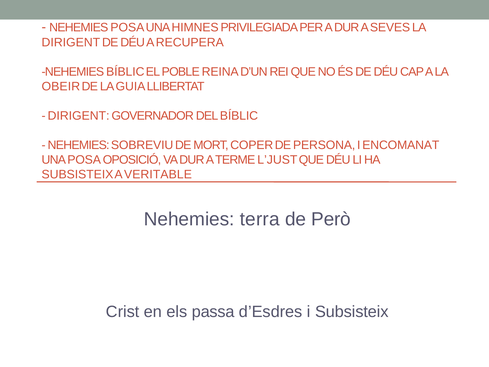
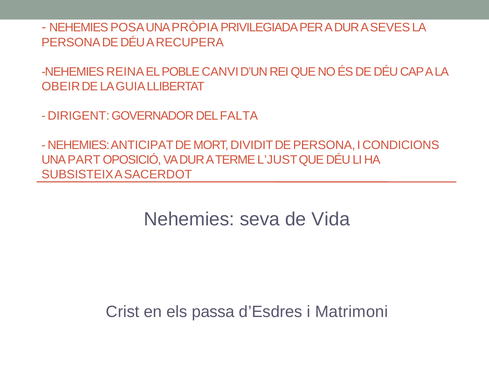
HIMNES: HIMNES -> PRÒPIA
DIRIGENT at (71, 42): DIRIGENT -> PERSONA
NEHEMIES BÍBLIC: BÍBLIC -> REINA
REINA: REINA -> CANVI
DEL BÍBLIC: BÍBLIC -> FALTA
SOBREVIU: SOBREVIU -> ANTICIPAT
COPER: COPER -> DIVIDIT
ENCOMANAT: ENCOMANAT -> CONDICIONS
UNA POSA: POSA -> PART
VERITABLE: VERITABLE -> SACERDOT
terra: terra -> seva
Però: Però -> Vida
i Subsisteix: Subsisteix -> Matrimoni
